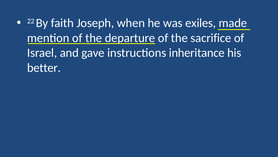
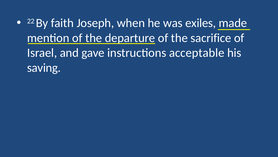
inheritance: inheritance -> acceptable
better: better -> saving
